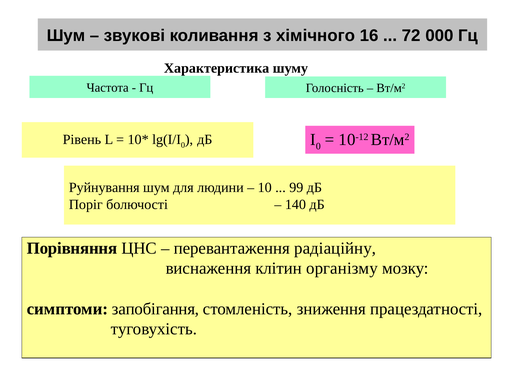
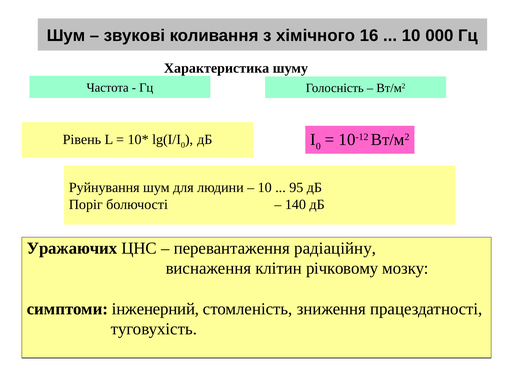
72 at (411, 36): 72 -> 10
99: 99 -> 95
Порівняння: Порівняння -> Уражаючих
організму: організму -> річковому
запобігання: запобігання -> інженерний
